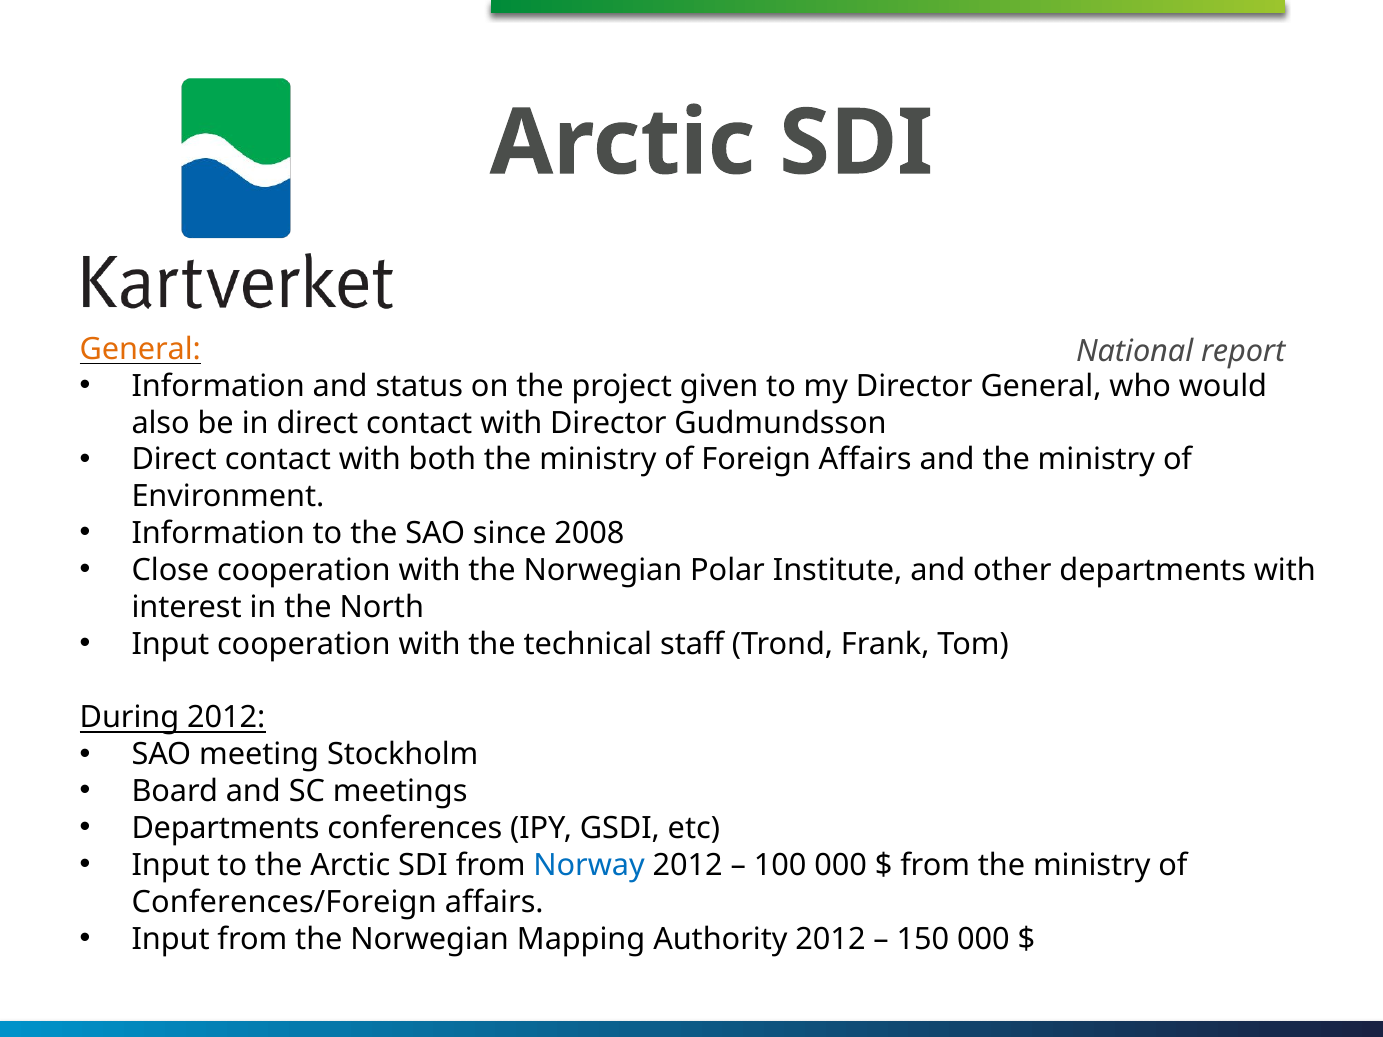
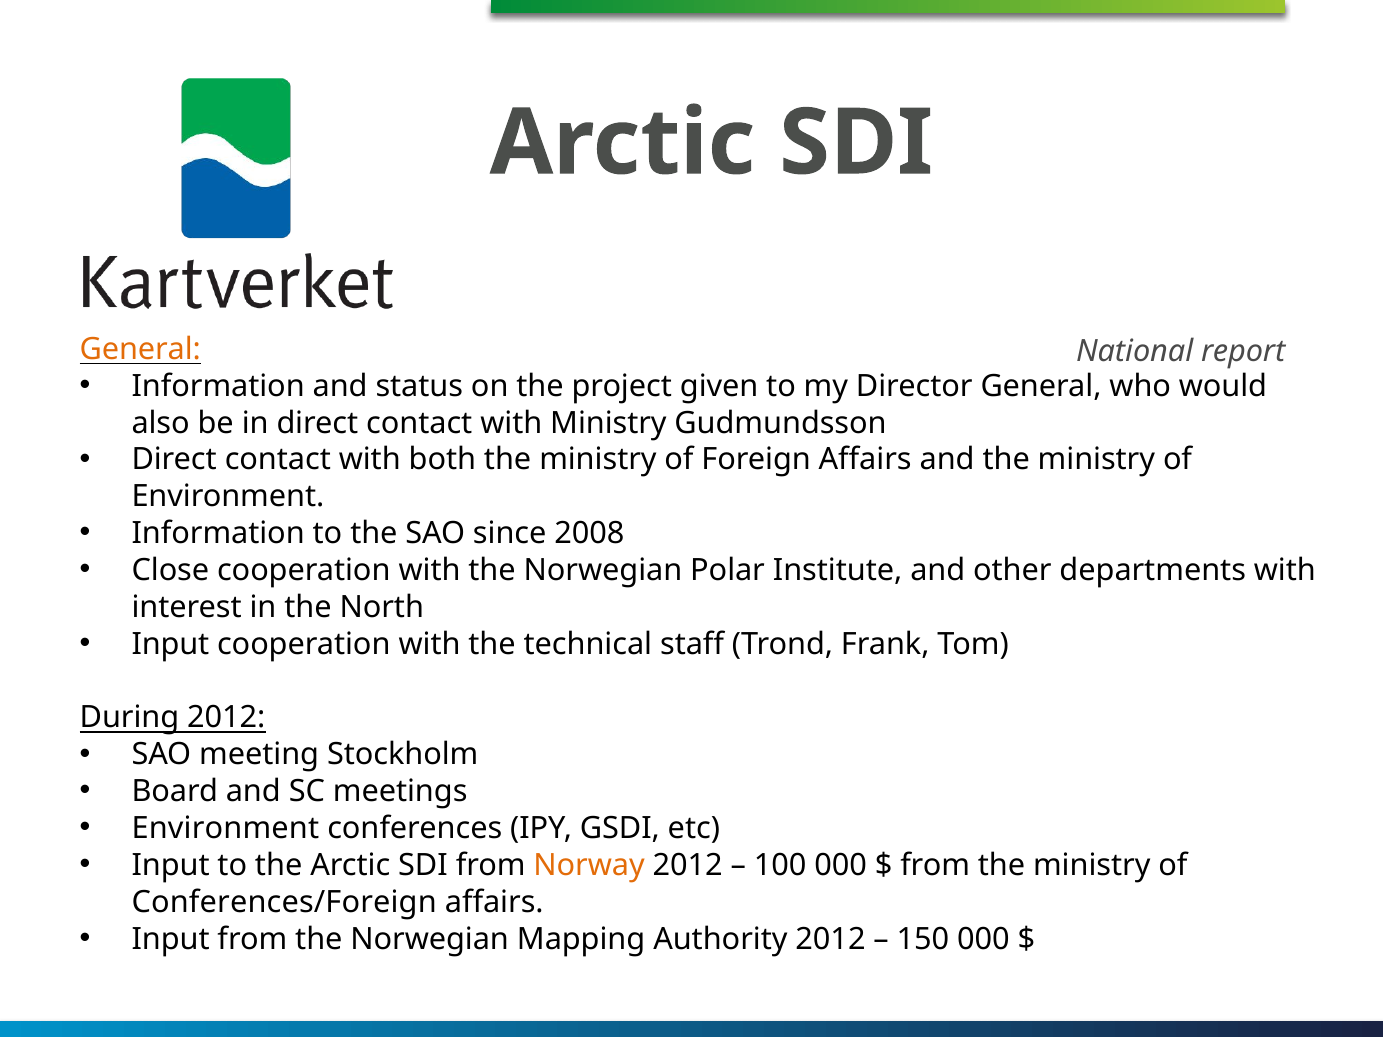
with Director: Director -> Ministry
Departments at (226, 829): Departments -> Environment
Norway colour: blue -> orange
